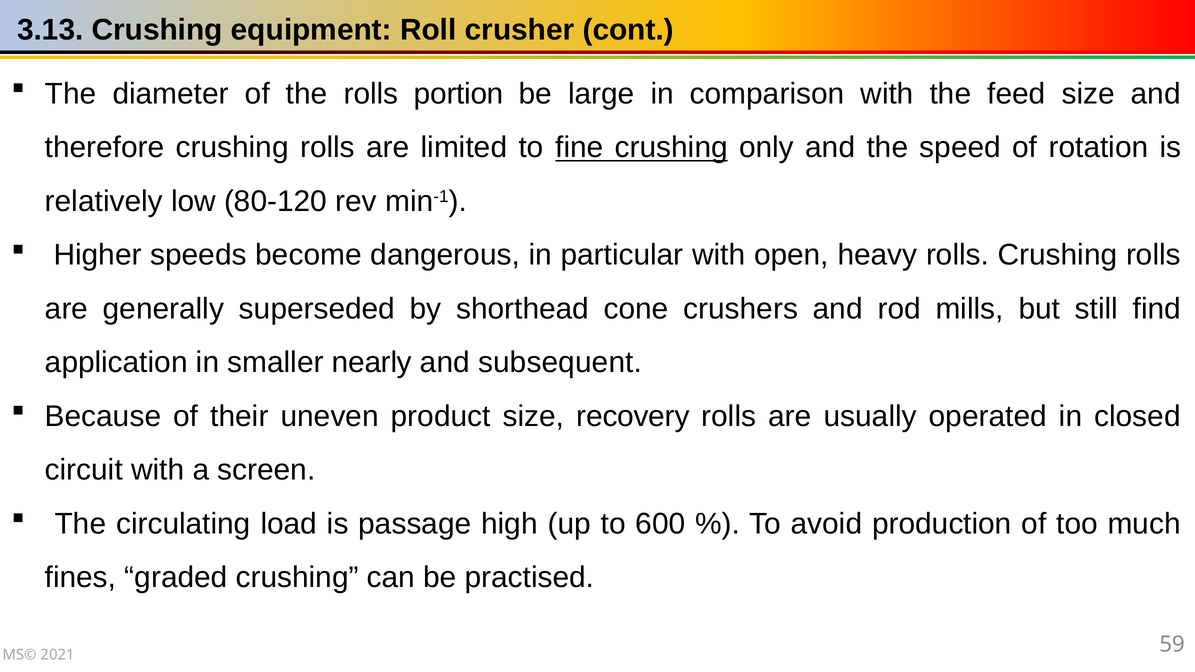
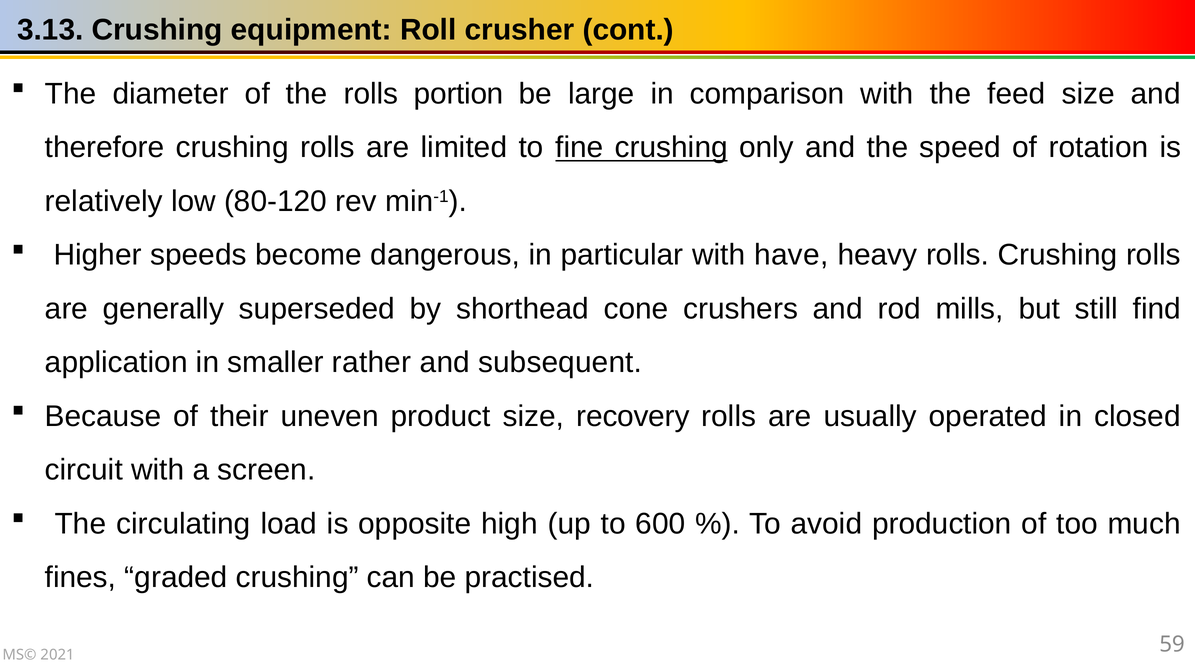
open: open -> have
nearly: nearly -> rather
passage: passage -> opposite
